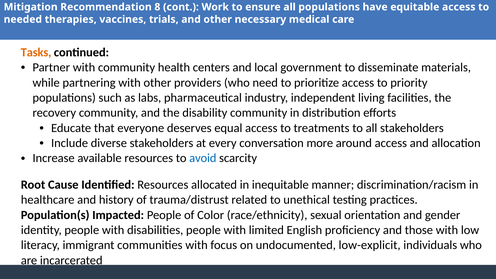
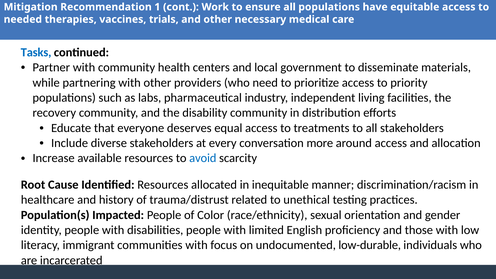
8: 8 -> 1
Tasks colour: orange -> blue
low-explicit: low-explicit -> low-durable
